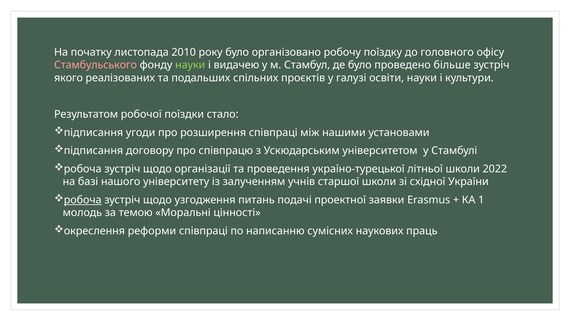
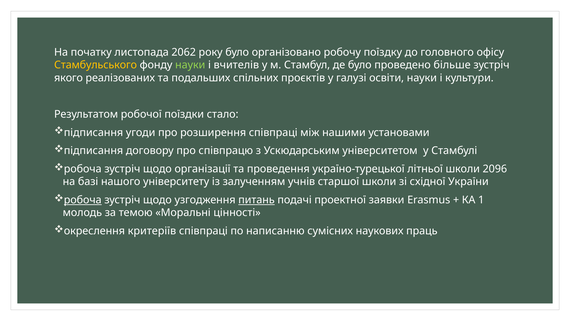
2010: 2010 -> 2062
Стамбульського colour: pink -> yellow
видачею: видачею -> вчителів
2022: 2022 -> 2096
питань underline: none -> present
реформи: реформи -> критеріїв
